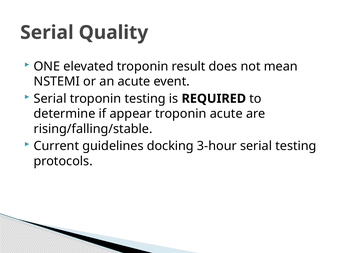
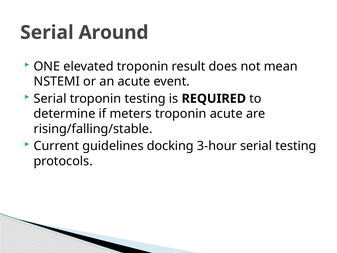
Quality: Quality -> Around
appear: appear -> meters
